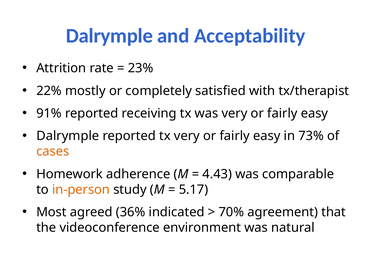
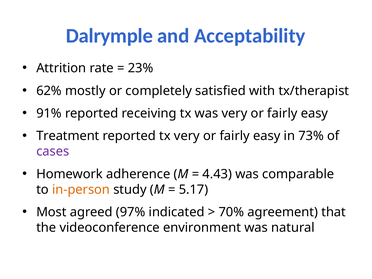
22%: 22% -> 62%
Dalrymple at (68, 136): Dalrymple -> Treatment
cases colour: orange -> purple
36%: 36% -> 97%
